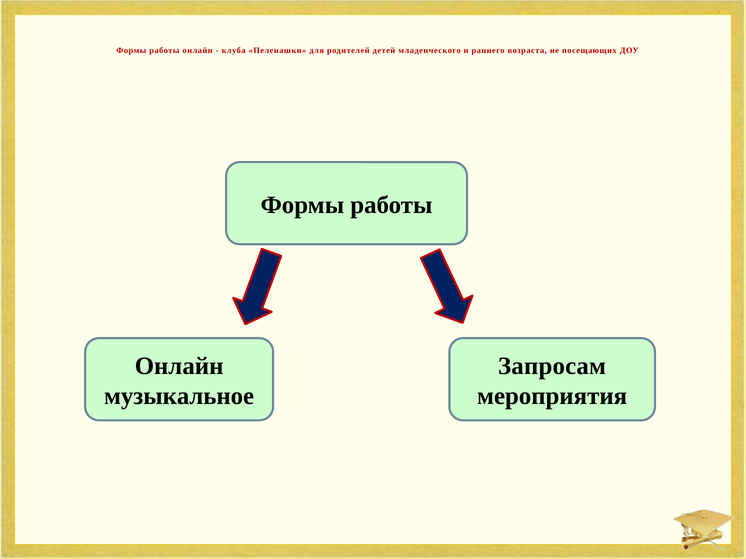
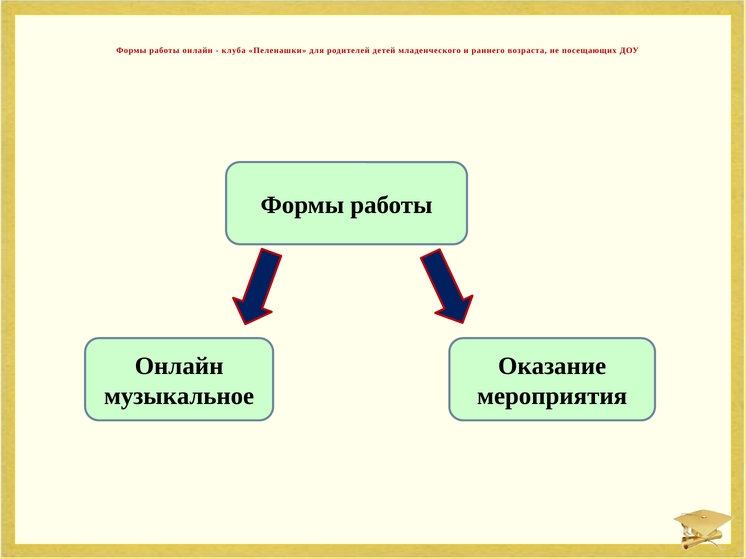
Запросам: Запросам -> Оказание
